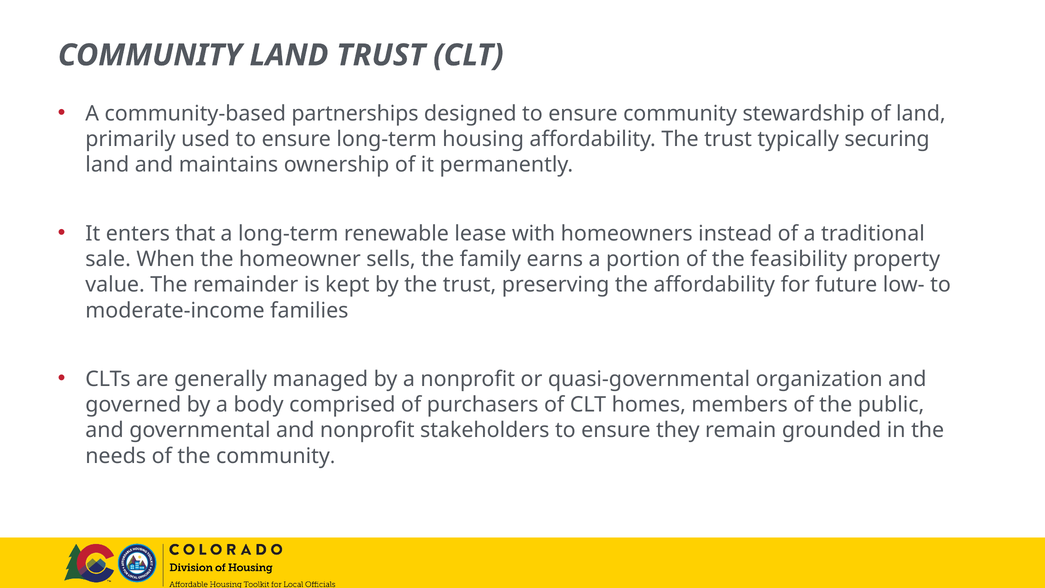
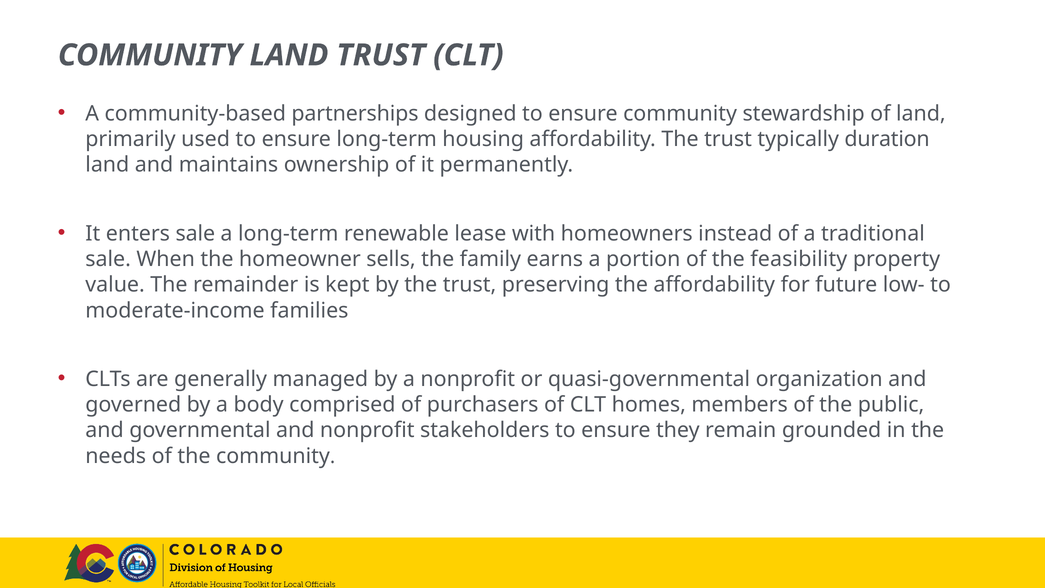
securing: securing -> duration
enters that: that -> sale
